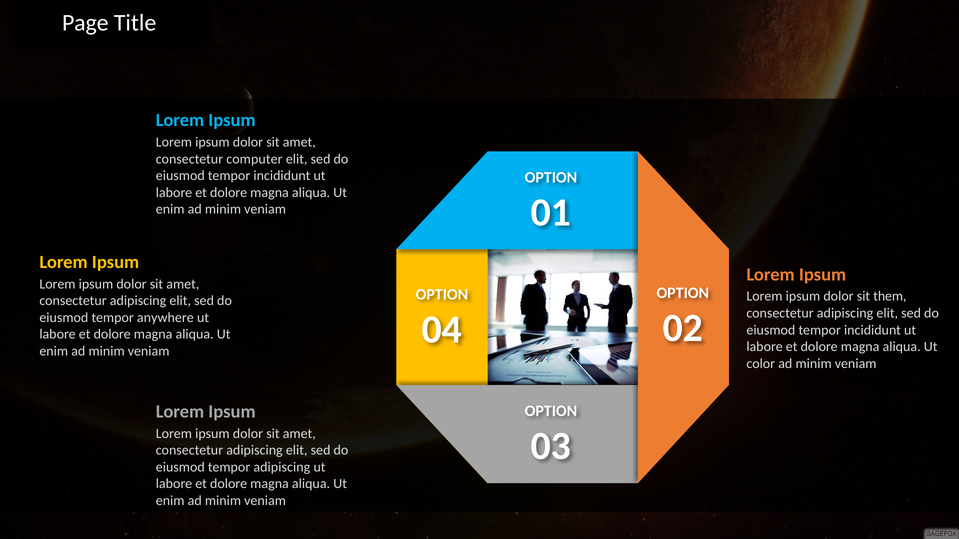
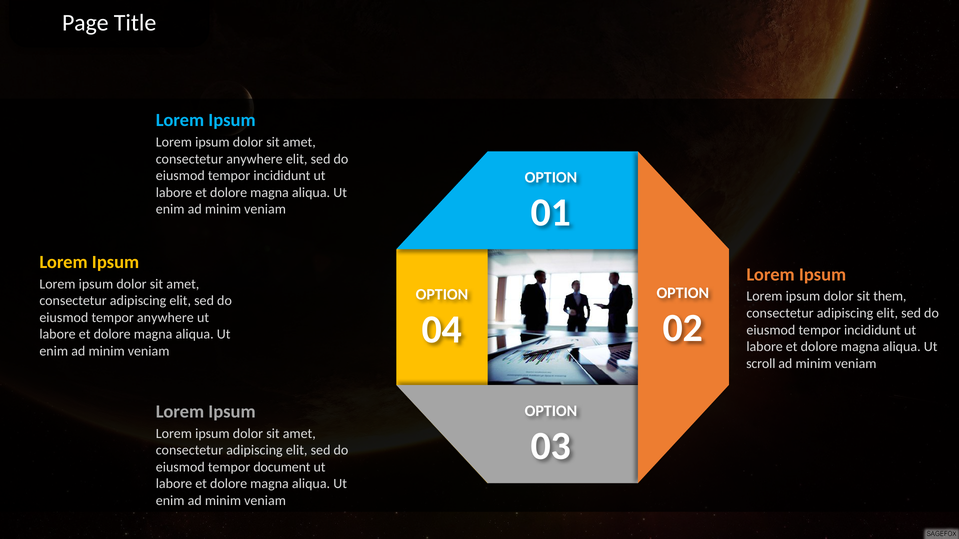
consectetur computer: computer -> anywhere
color: color -> scroll
tempor adipiscing: adipiscing -> document
